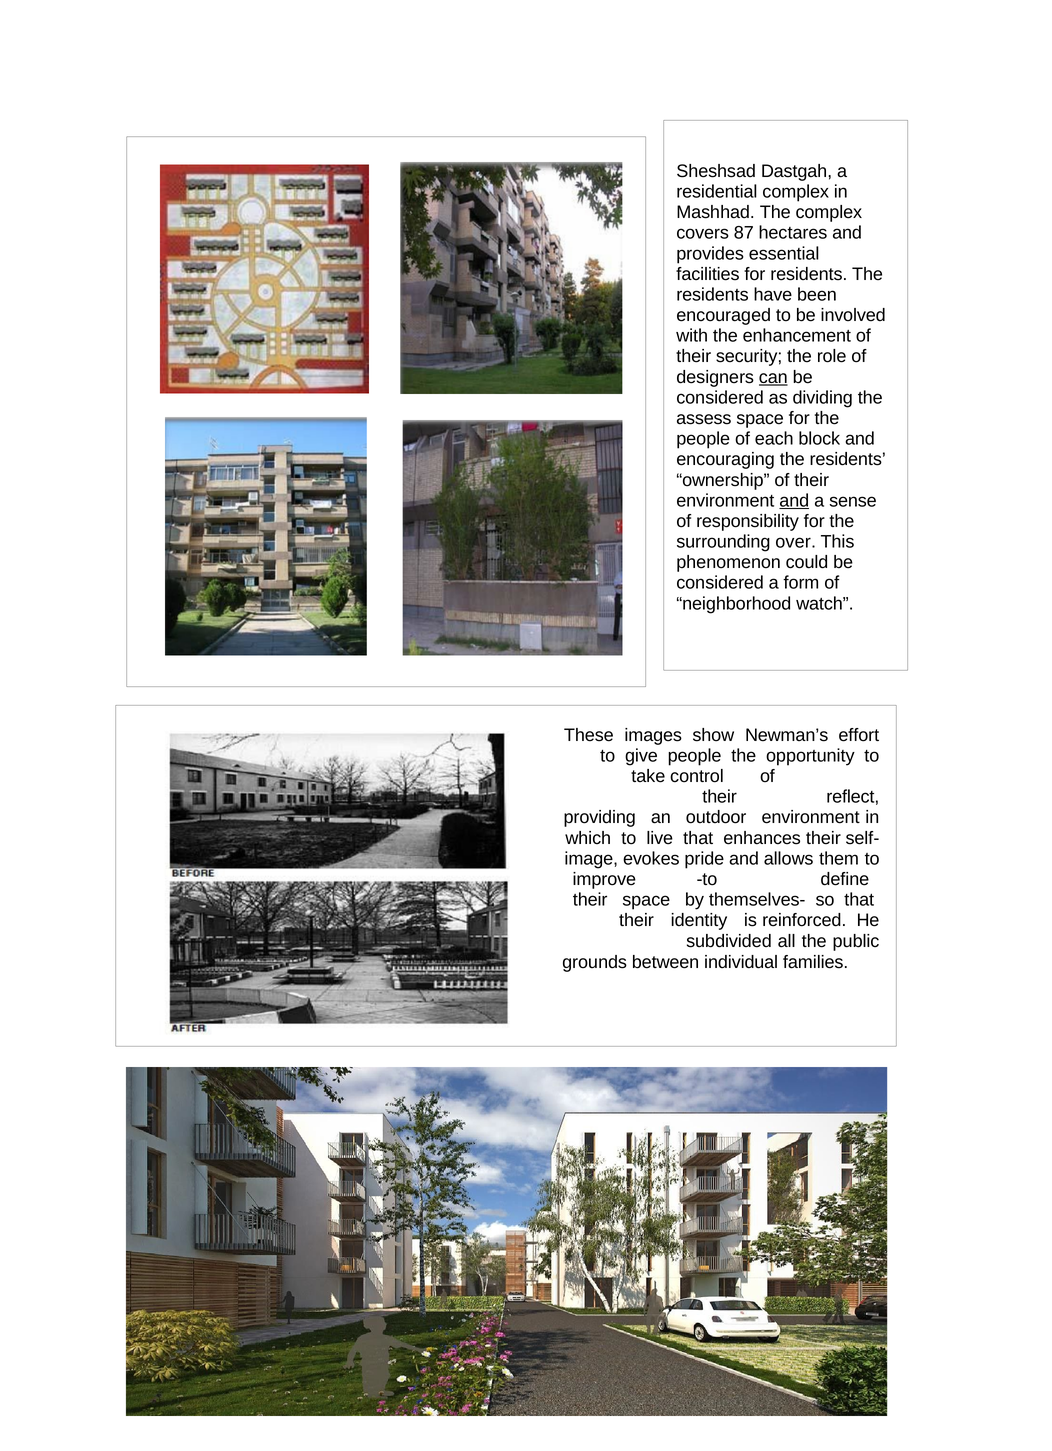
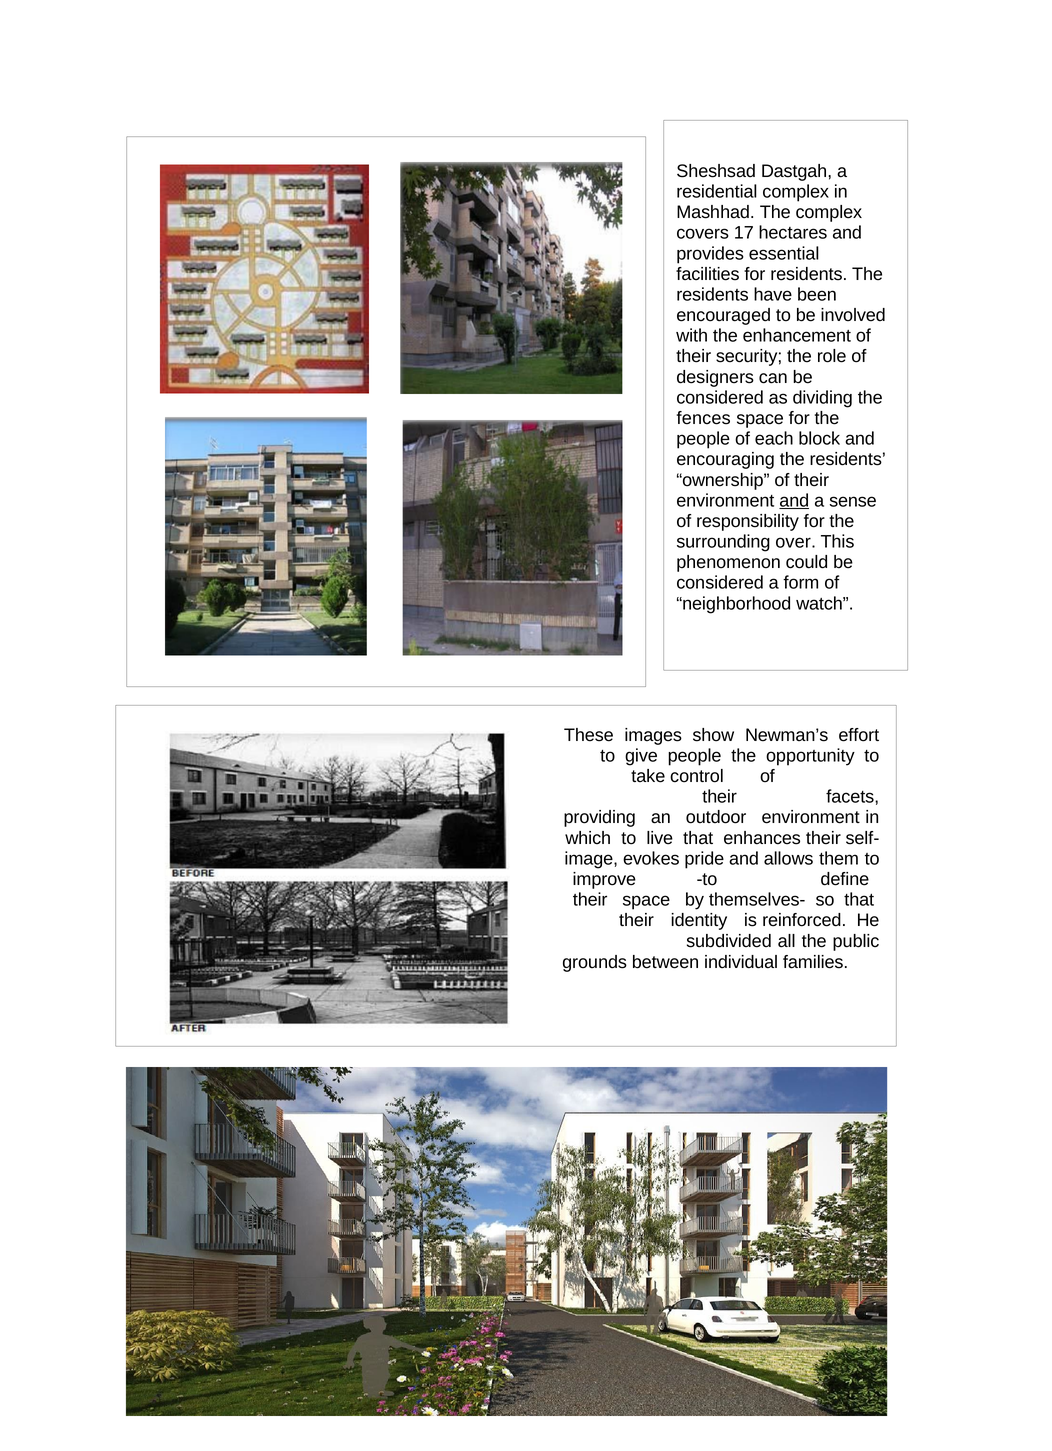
87: 87 -> 17
can underline: present -> none
assess: assess -> fences
reflect: reflect -> facets
